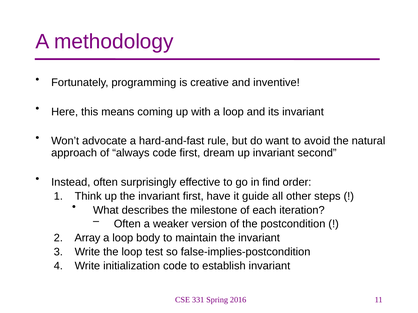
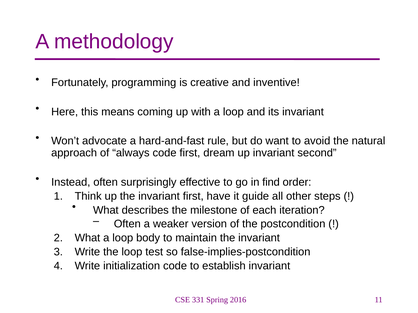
Array at (87, 238): Array -> What
